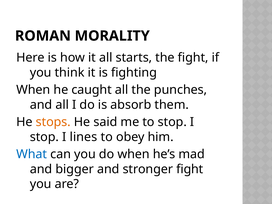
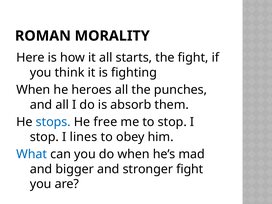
caught: caught -> heroes
stops colour: orange -> blue
said: said -> free
